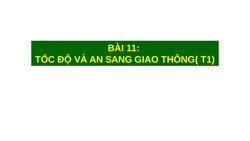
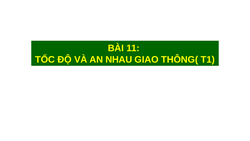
SANG: SANG -> NHAU
